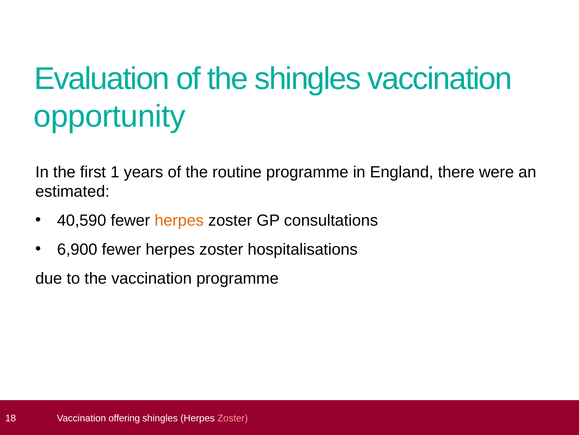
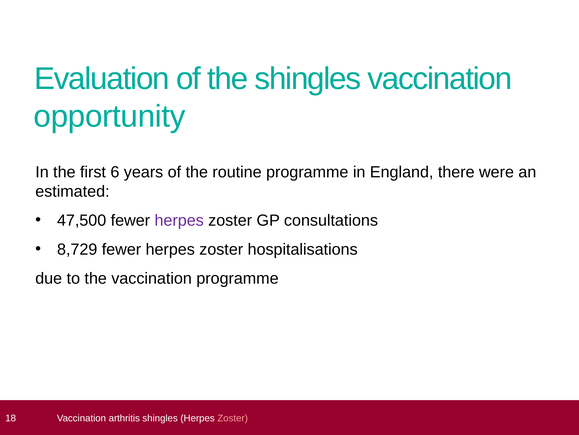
1: 1 -> 6
40,590: 40,590 -> 47,500
herpes at (179, 220) colour: orange -> purple
6,900: 6,900 -> 8,729
offering: offering -> arthritis
